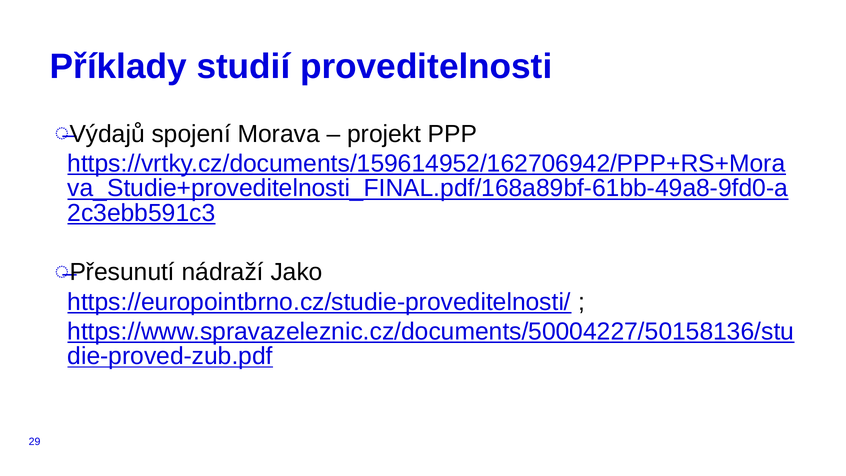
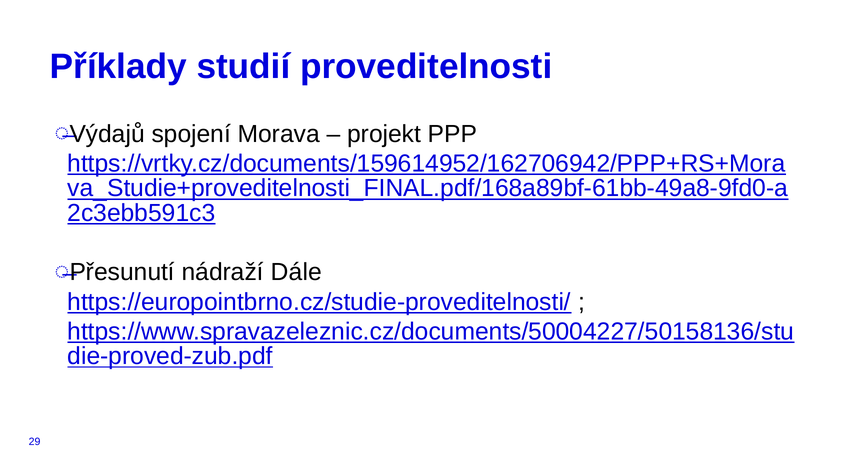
Jako: Jako -> Dále
